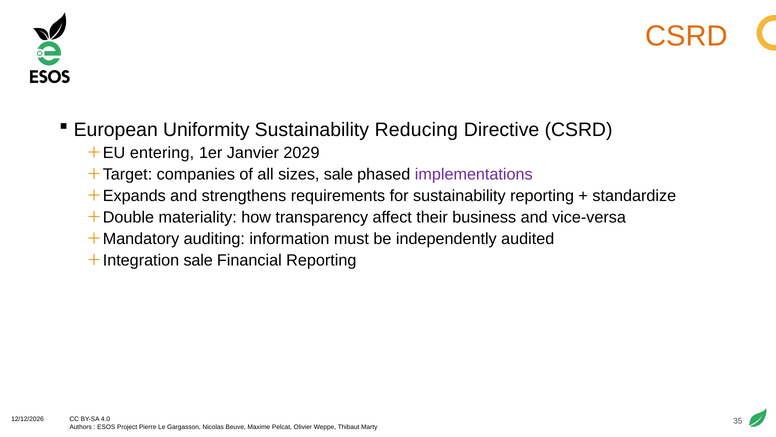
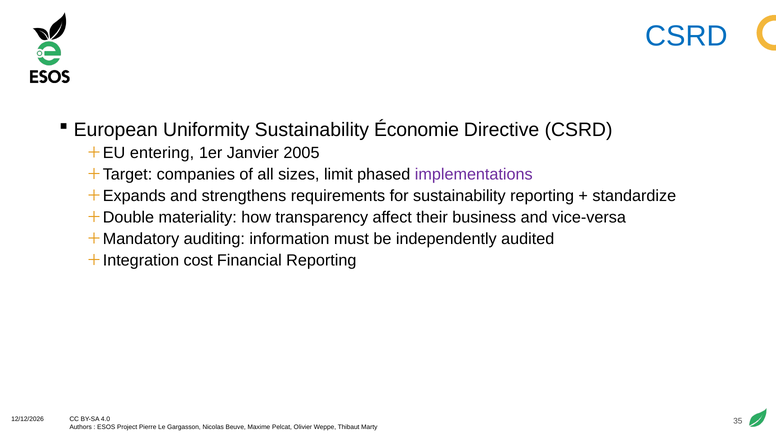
CSRD at (687, 36) colour: orange -> blue
Reducing: Reducing -> Économie
2029: 2029 -> 2005
sizes sale: sale -> limit
Integration sale: sale -> cost
